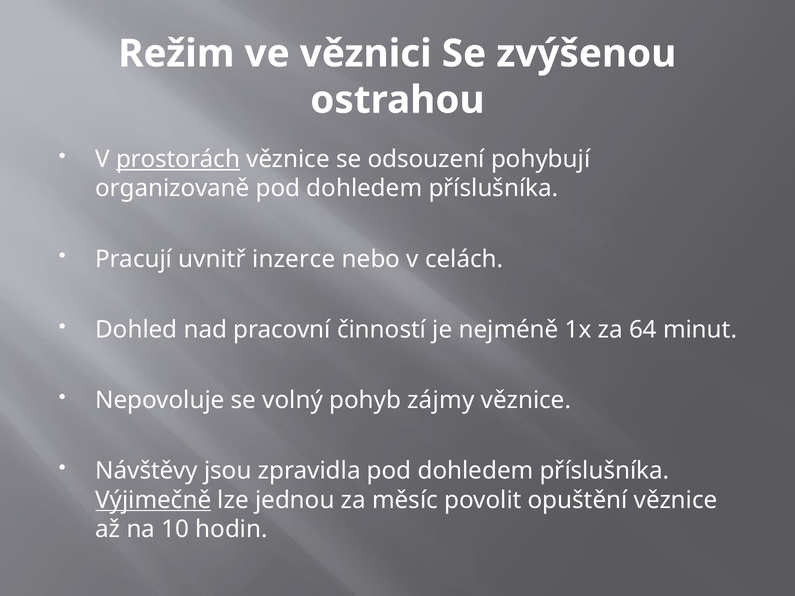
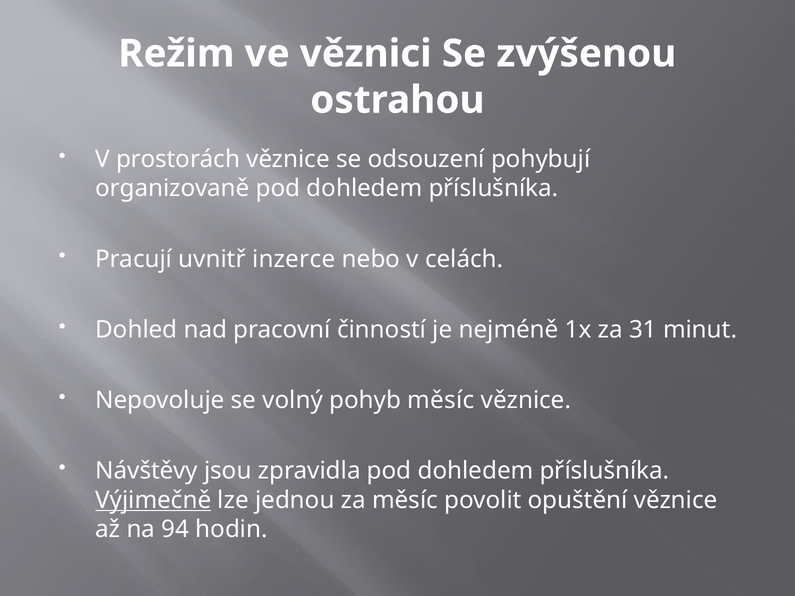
prostorách underline: present -> none
64: 64 -> 31
pohyb zájmy: zájmy -> měsíc
10: 10 -> 94
